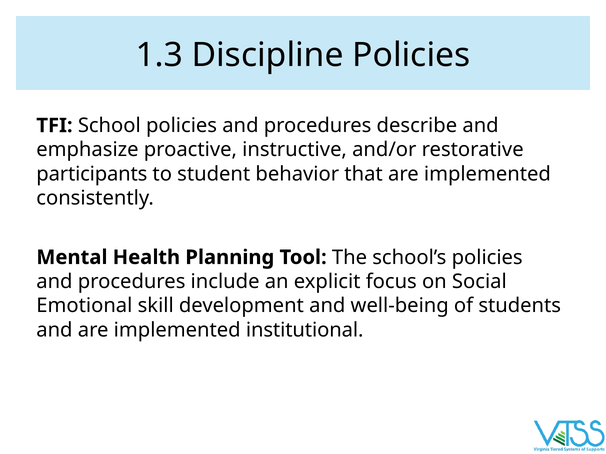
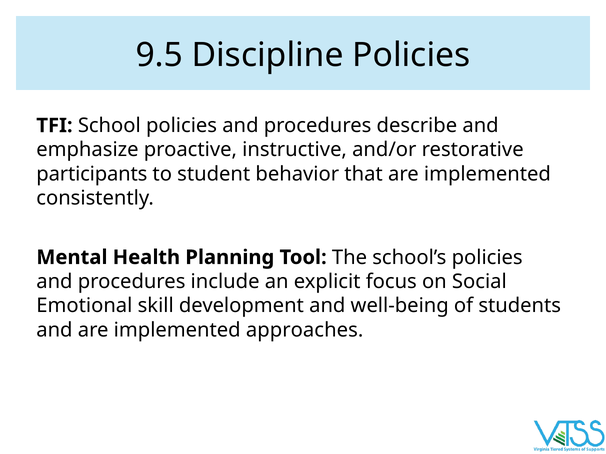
1.3: 1.3 -> 9.5
institutional: institutional -> approaches
